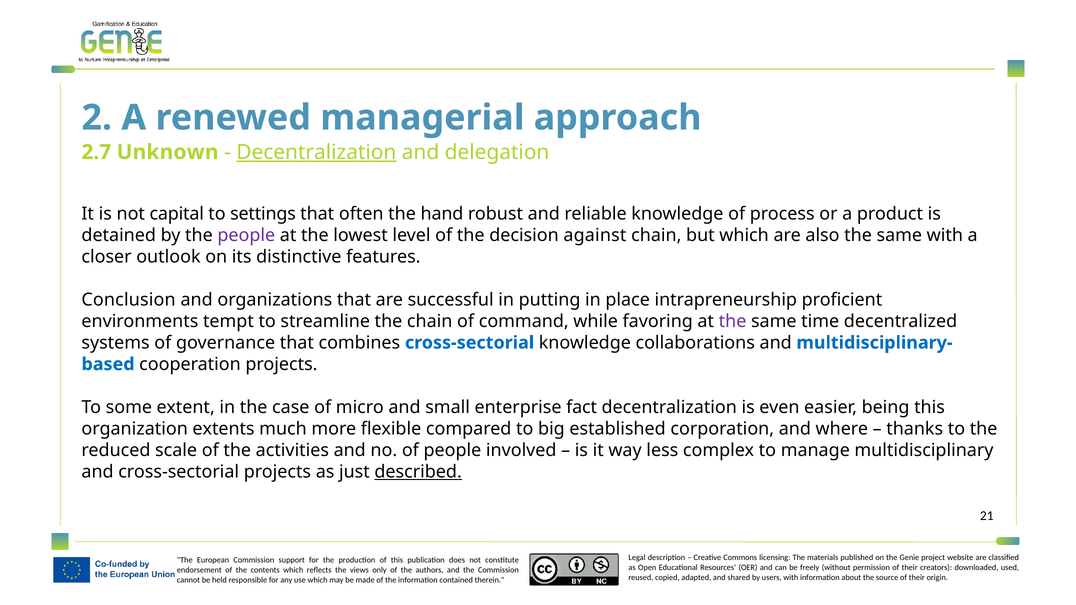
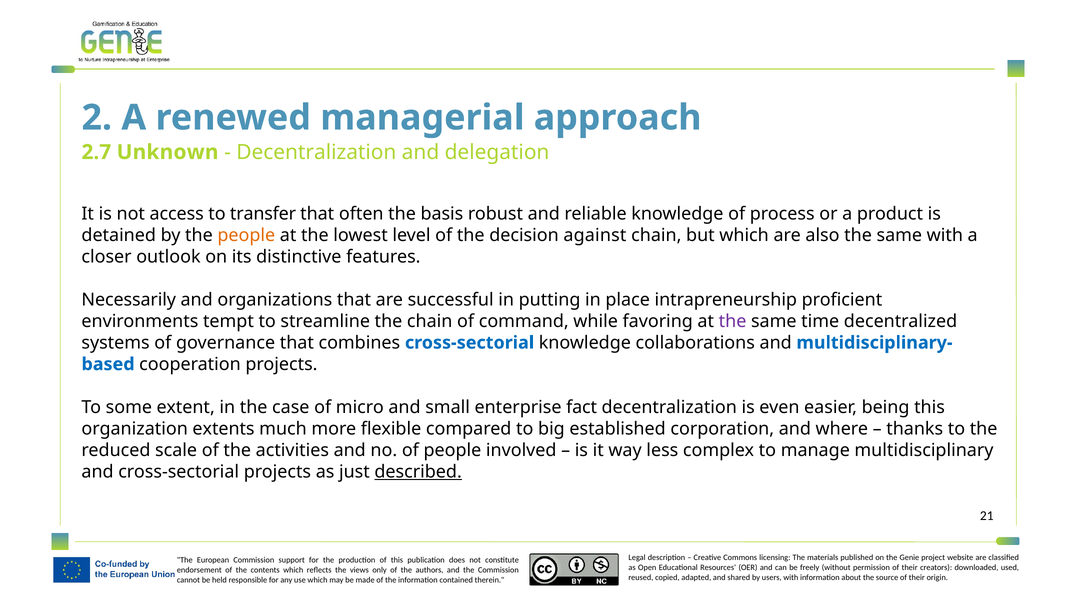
Decentralization at (316, 152) underline: present -> none
capital: capital -> access
settings: settings -> transfer
hand: hand -> basis
people at (246, 235) colour: purple -> orange
Conclusion: Conclusion -> Necessarily
